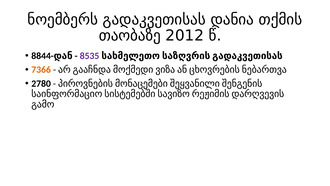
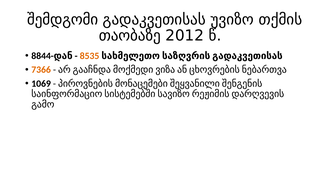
ნოემბერს: ნოემბერს -> შემდგომი
დანია: დანია -> უვიზო
8535 colour: purple -> orange
2780: 2780 -> 1069
